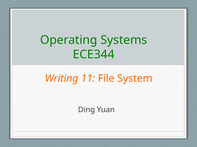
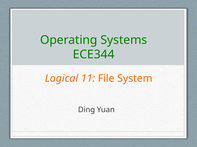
Writing: Writing -> Logical
